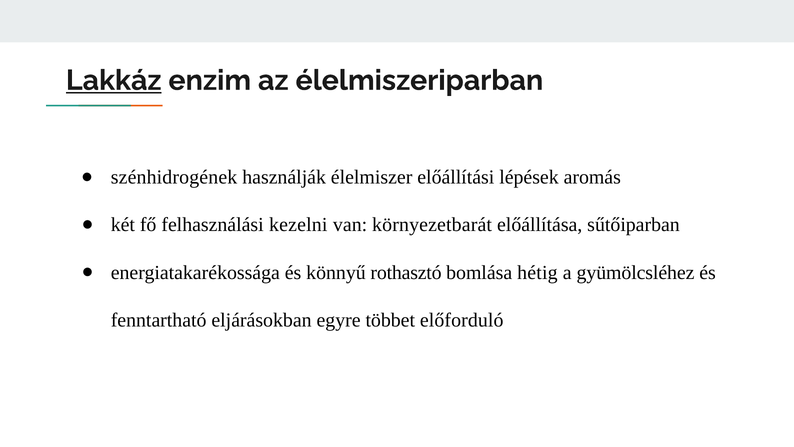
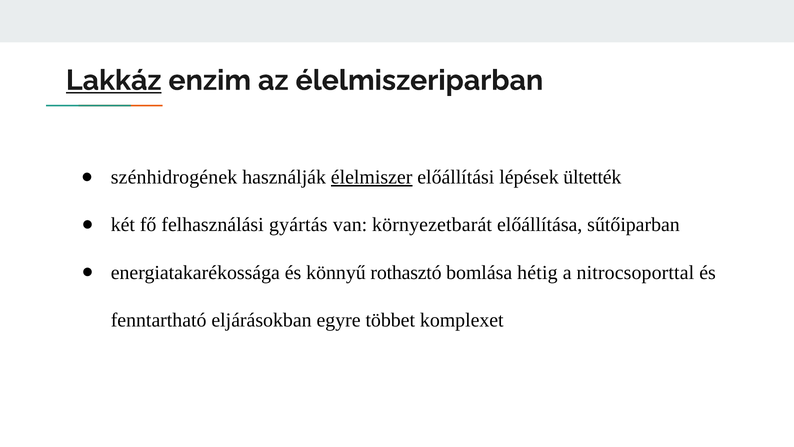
élelmiszer underline: none -> present
aromás: aromás -> ültették
kezelni: kezelni -> gyártás
gyümölcsléhez: gyümölcsléhez -> nitrocsoporttal
előforduló: előforduló -> komplexet
